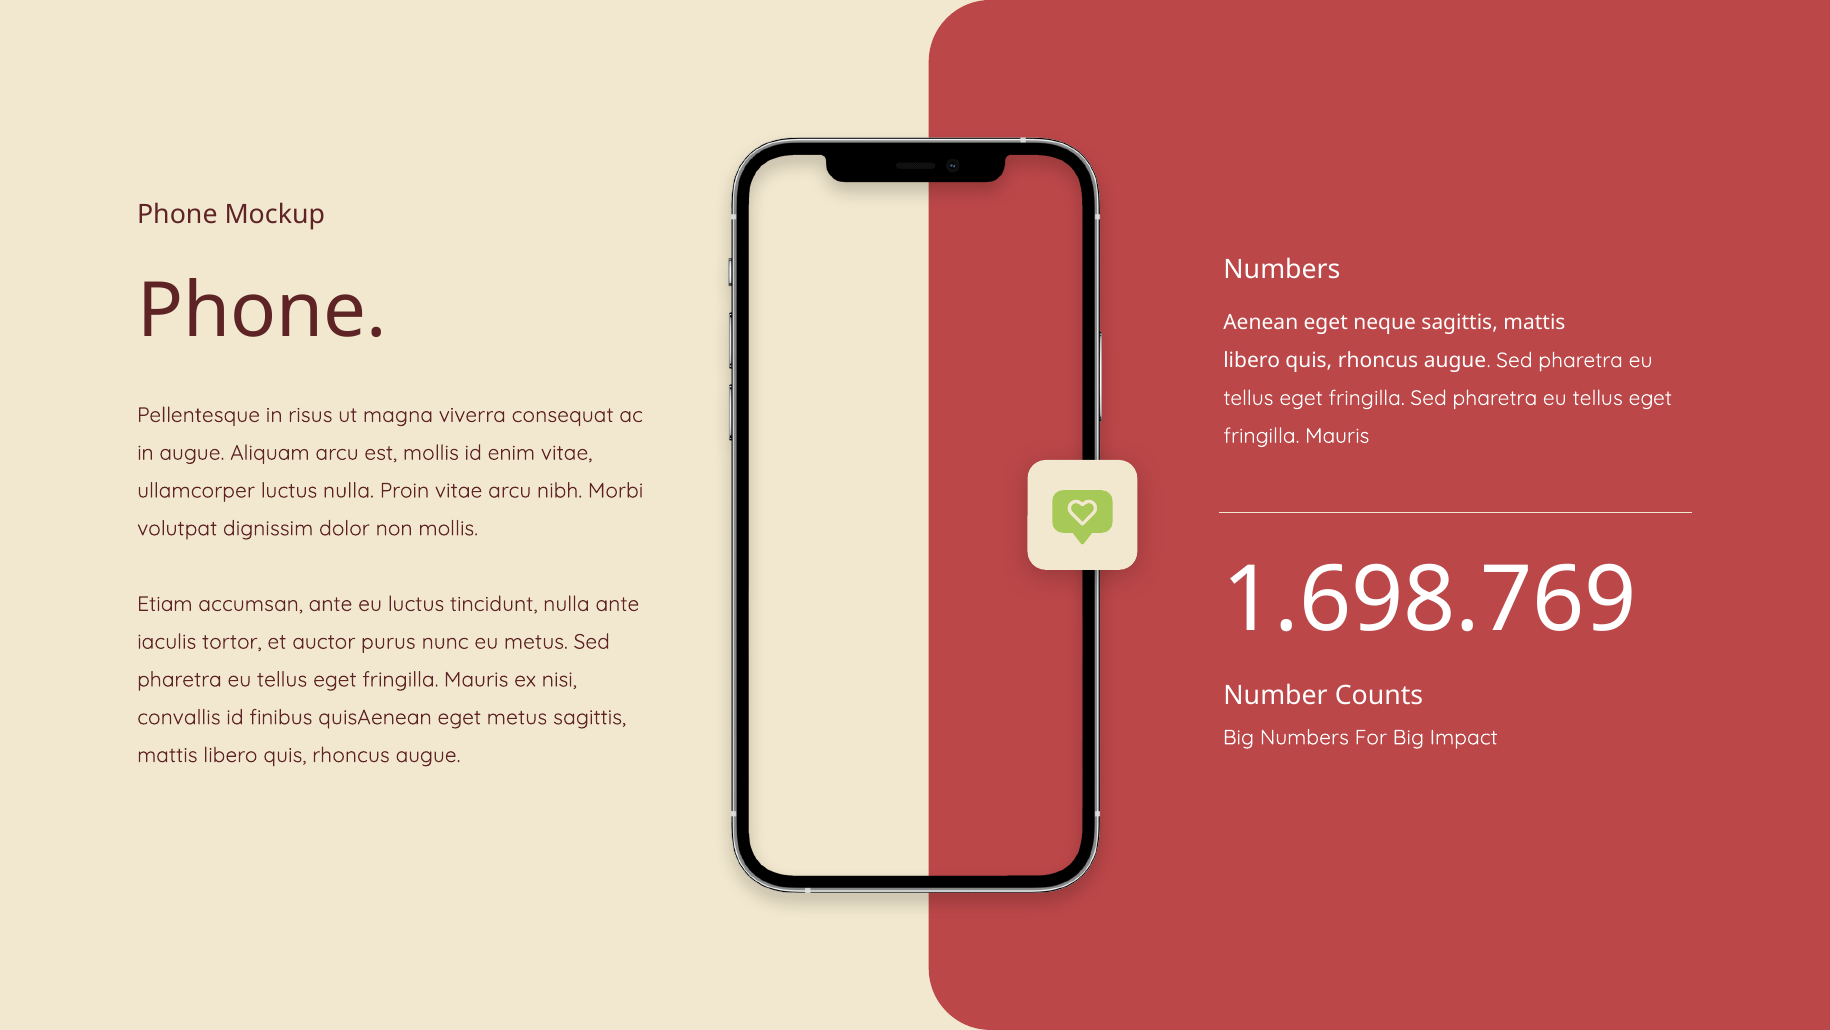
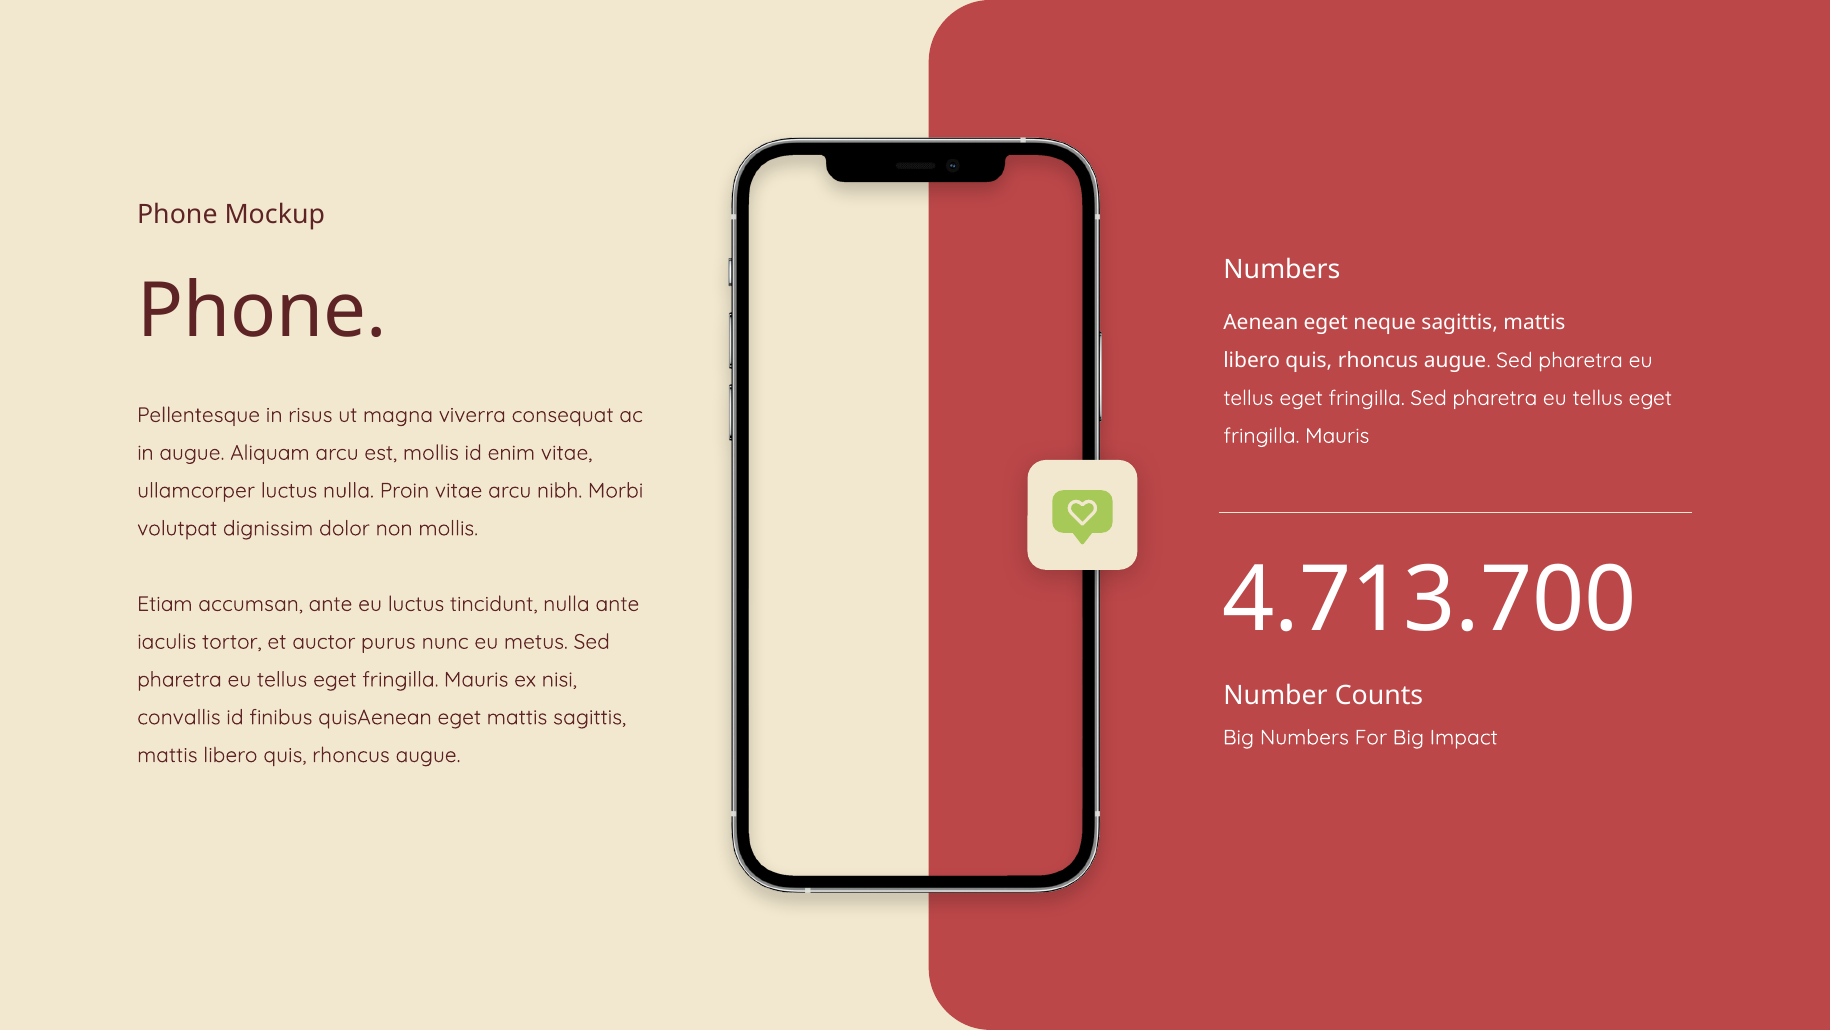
1.698.769: 1.698.769 -> 4.713.700
eget metus: metus -> mattis
